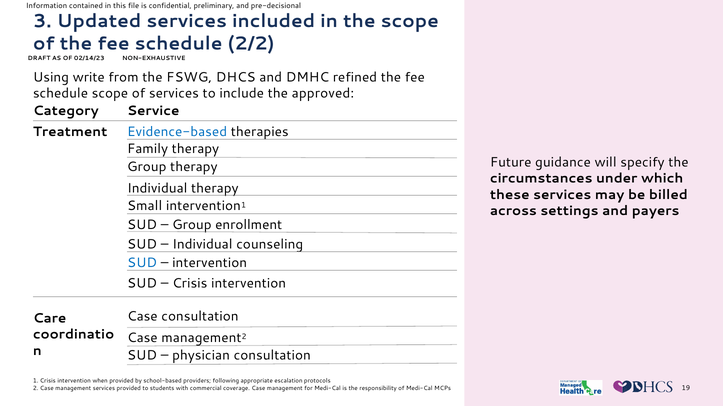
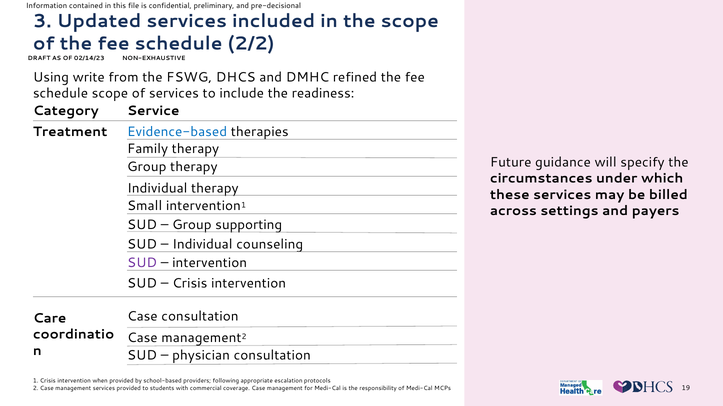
approved: approved -> readiness
enrollment: enrollment -> supporting
SUD at (142, 263) colour: blue -> purple
